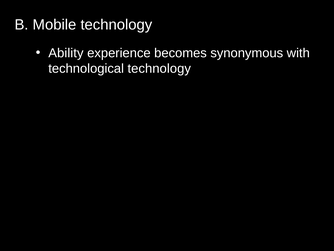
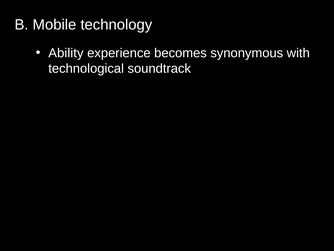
technological technology: technology -> soundtrack
